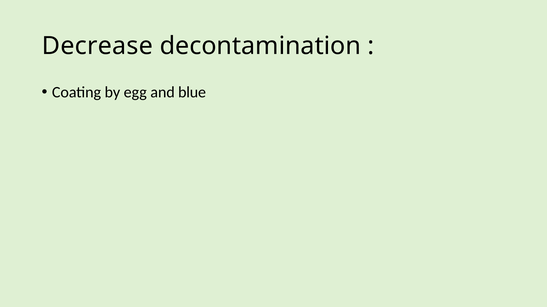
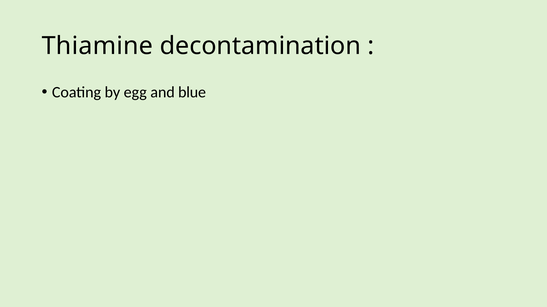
Decrease: Decrease -> Thiamine
